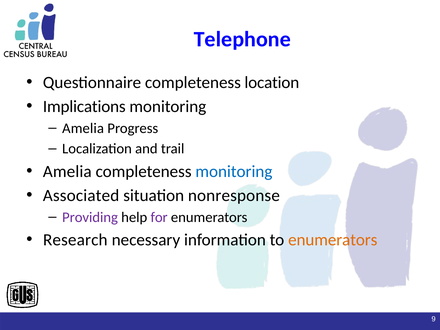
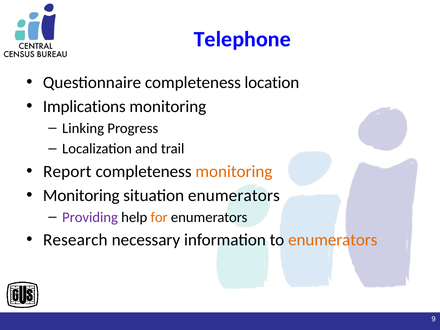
Amelia at (83, 128): Amelia -> Linking
Amelia at (67, 171): Amelia -> Report
monitoring at (234, 171) colour: blue -> orange
Associated at (81, 195): Associated -> Monitoring
situation nonresponse: nonresponse -> enumerators
for colour: purple -> orange
